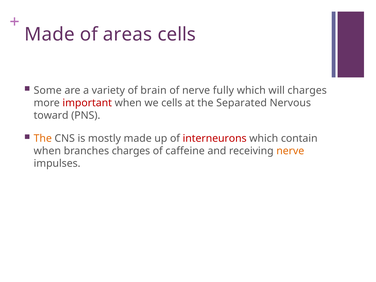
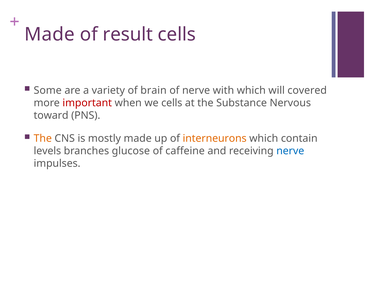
areas: areas -> result
fully: fully -> with
will charges: charges -> covered
Separated: Separated -> Substance
interneurons colour: red -> orange
when at (47, 151): when -> levels
branches charges: charges -> glucose
nerve at (290, 151) colour: orange -> blue
